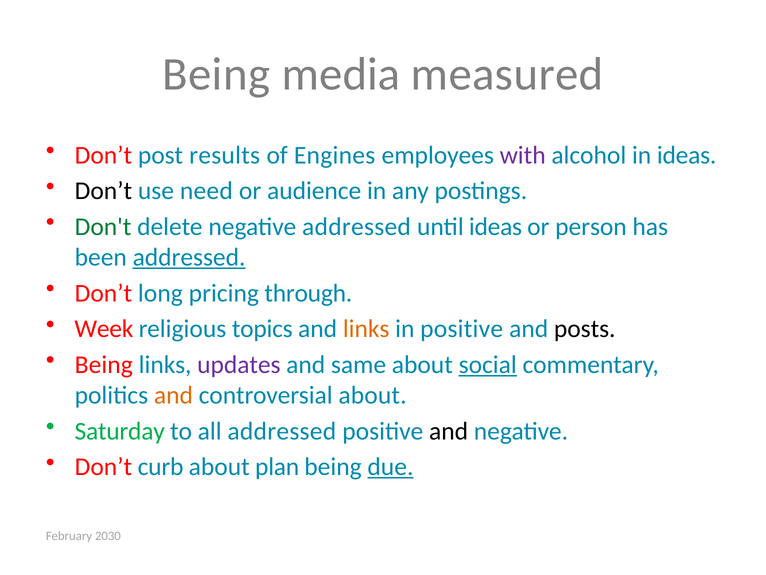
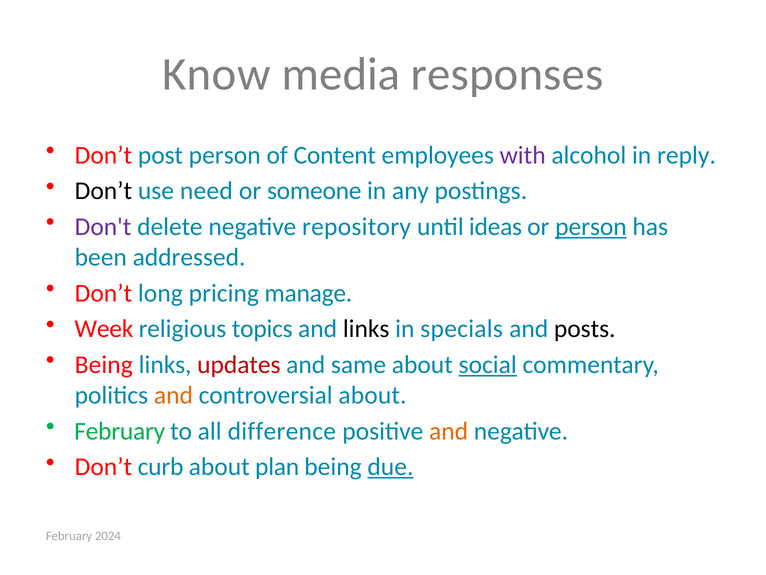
Being at (216, 74): Being -> Know
measured: measured -> responses
post results: results -> person
Engines: Engines -> Content
in ideas: ideas -> reply
audience: audience -> someone
Don't colour: green -> purple
negative addressed: addressed -> repository
person at (591, 226) underline: none -> present
addressed at (189, 257) underline: present -> none
through: through -> manage
links at (366, 329) colour: orange -> black
in positive: positive -> specials
updates colour: purple -> red
Saturday at (120, 431): Saturday -> February
all addressed: addressed -> difference
and at (449, 431) colour: black -> orange
2030: 2030 -> 2024
